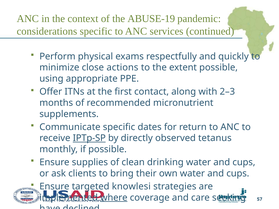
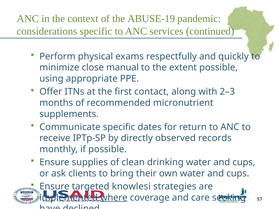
actions: actions -> manual
IPTp-SP underline: present -> none
tetanus: tetanus -> records
